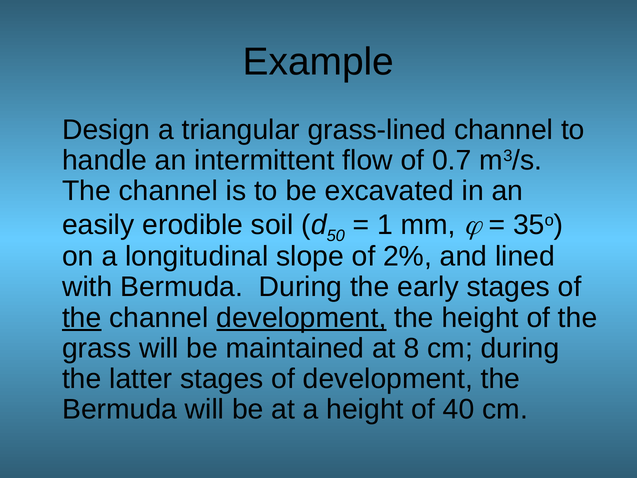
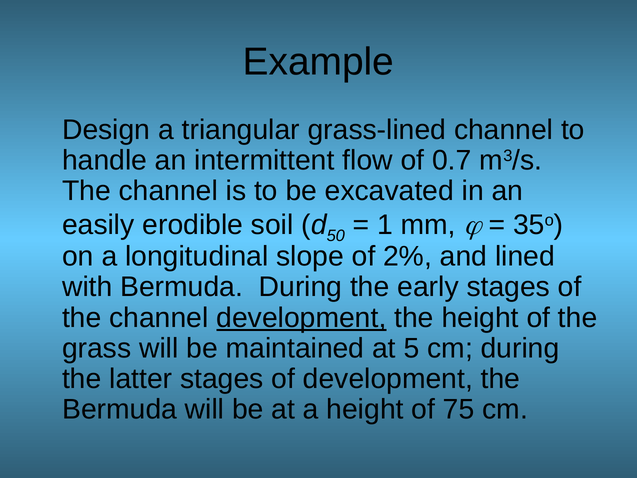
the at (82, 318) underline: present -> none
8: 8 -> 5
40: 40 -> 75
